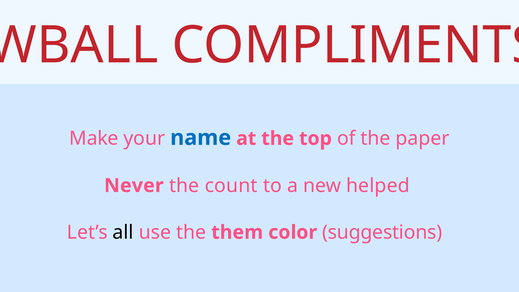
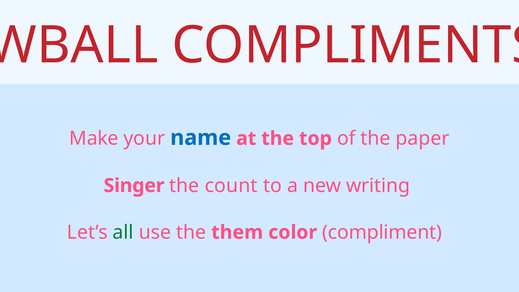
Never: Never -> Singer
helped: helped -> writing
all colour: black -> green
suggestions: suggestions -> compliment
